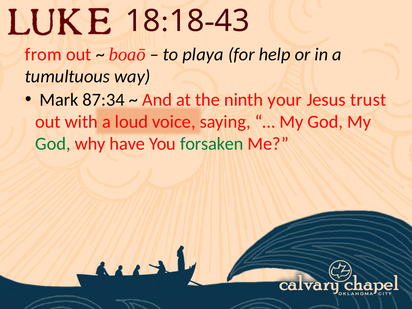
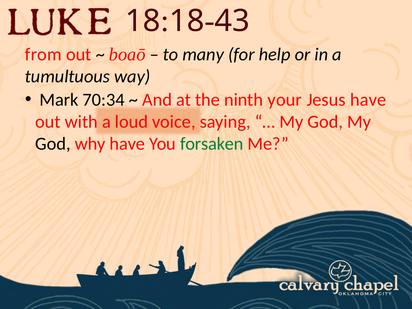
playa: playa -> many
87:34: 87:34 -> 70:34
Jesus trust: trust -> have
God at (53, 144) colour: green -> black
